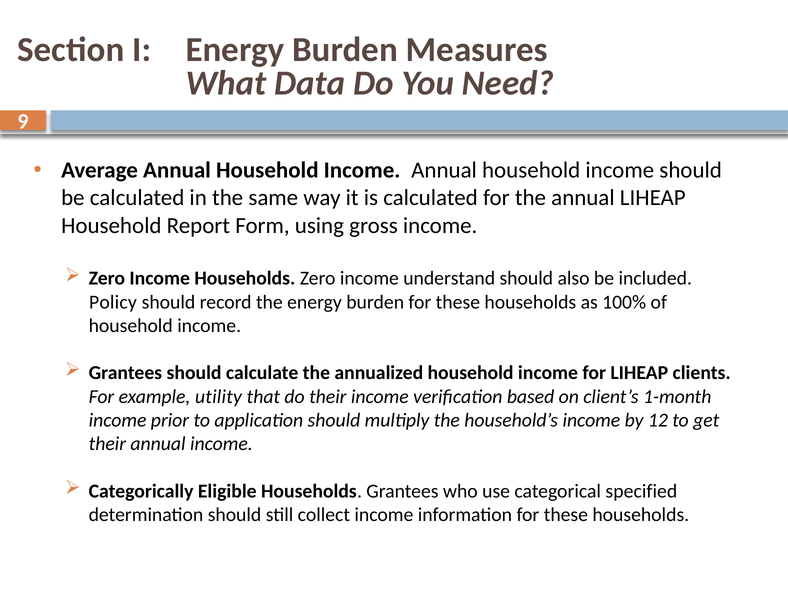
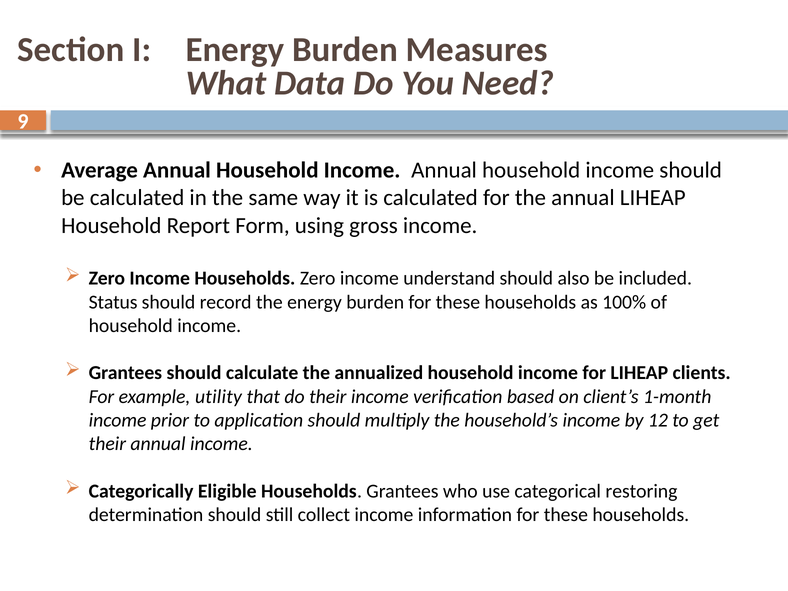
Policy: Policy -> Status
specified: specified -> restoring
